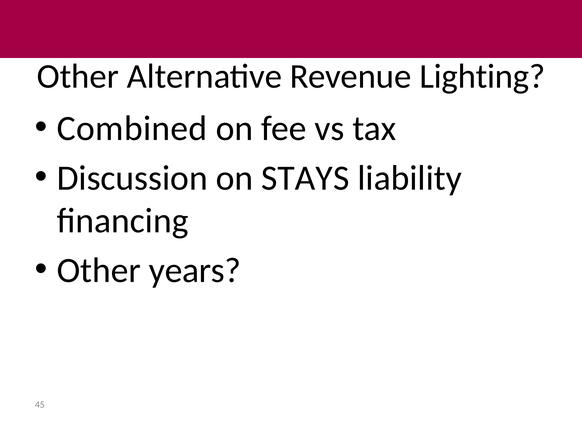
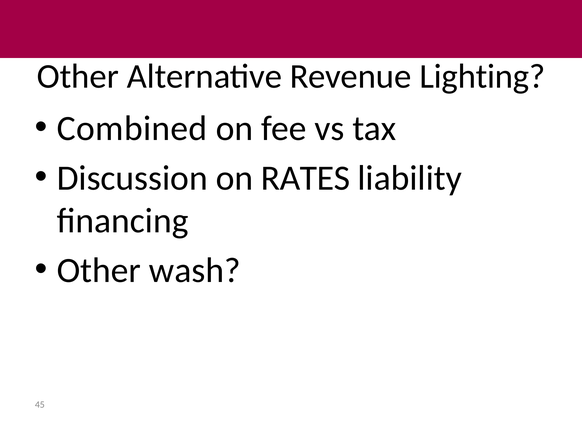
STAYS: STAYS -> RATES
years: years -> wash
